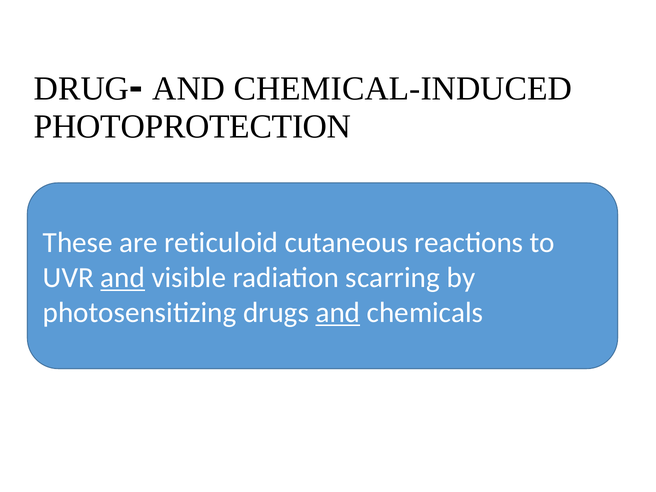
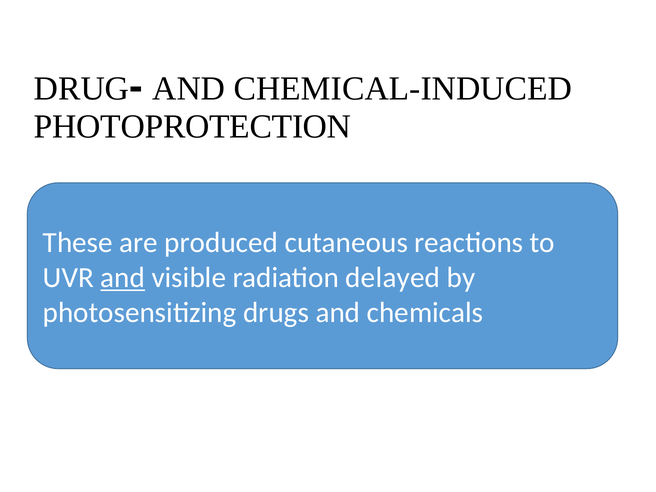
reticuloid: reticuloid -> produced
scarring: scarring -> delayed
and at (338, 313) underline: present -> none
